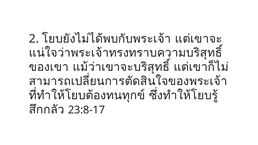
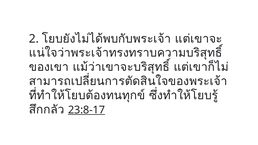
23:8-17 underline: none -> present
